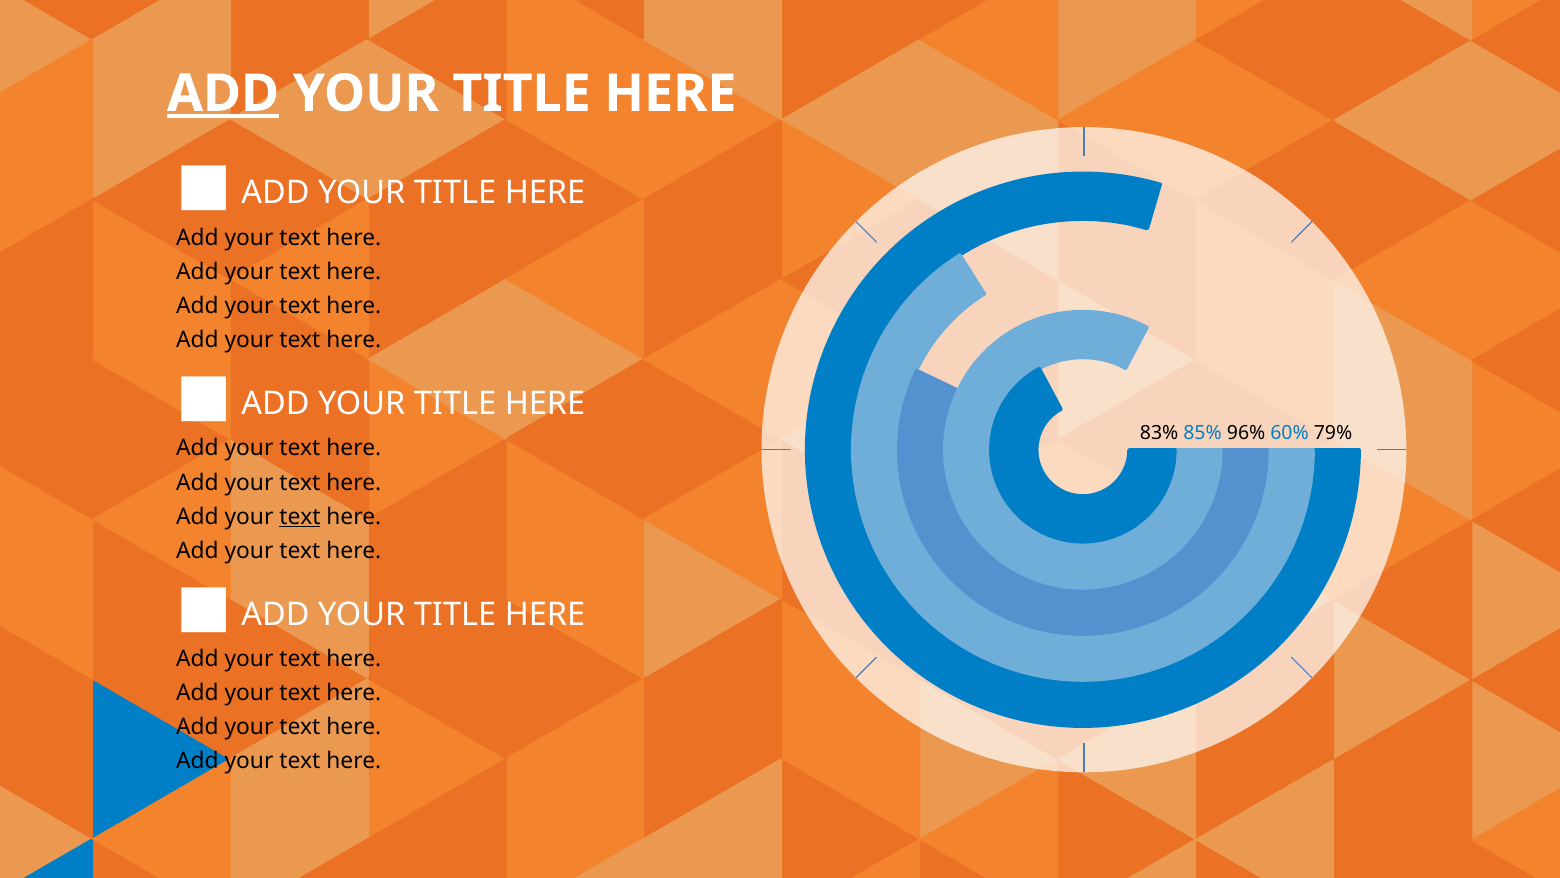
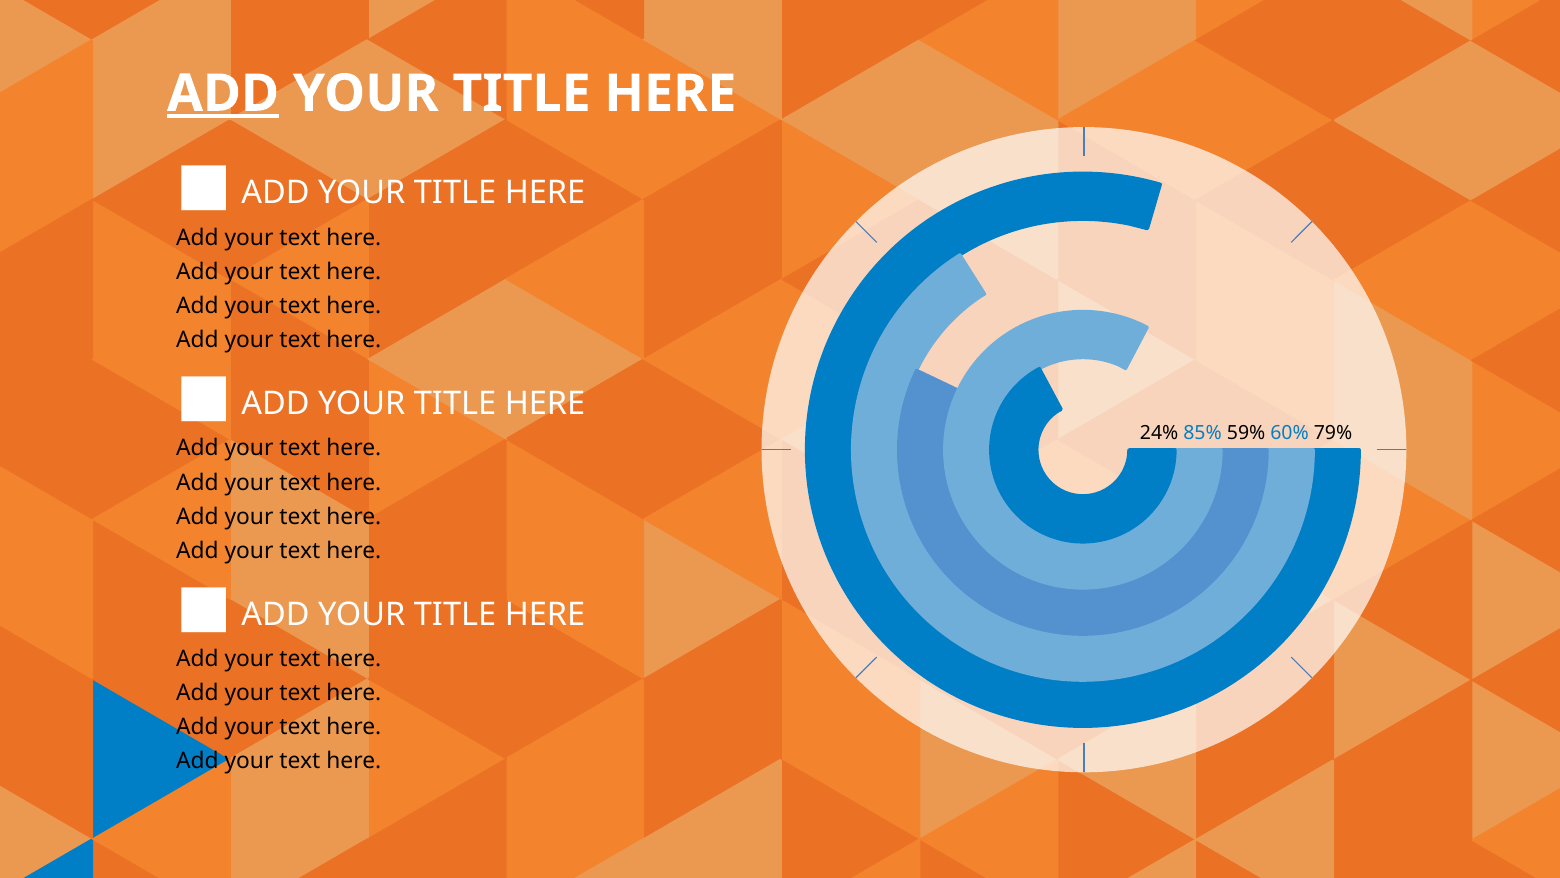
83%: 83% -> 24%
96%: 96% -> 59%
text at (300, 516) underline: present -> none
